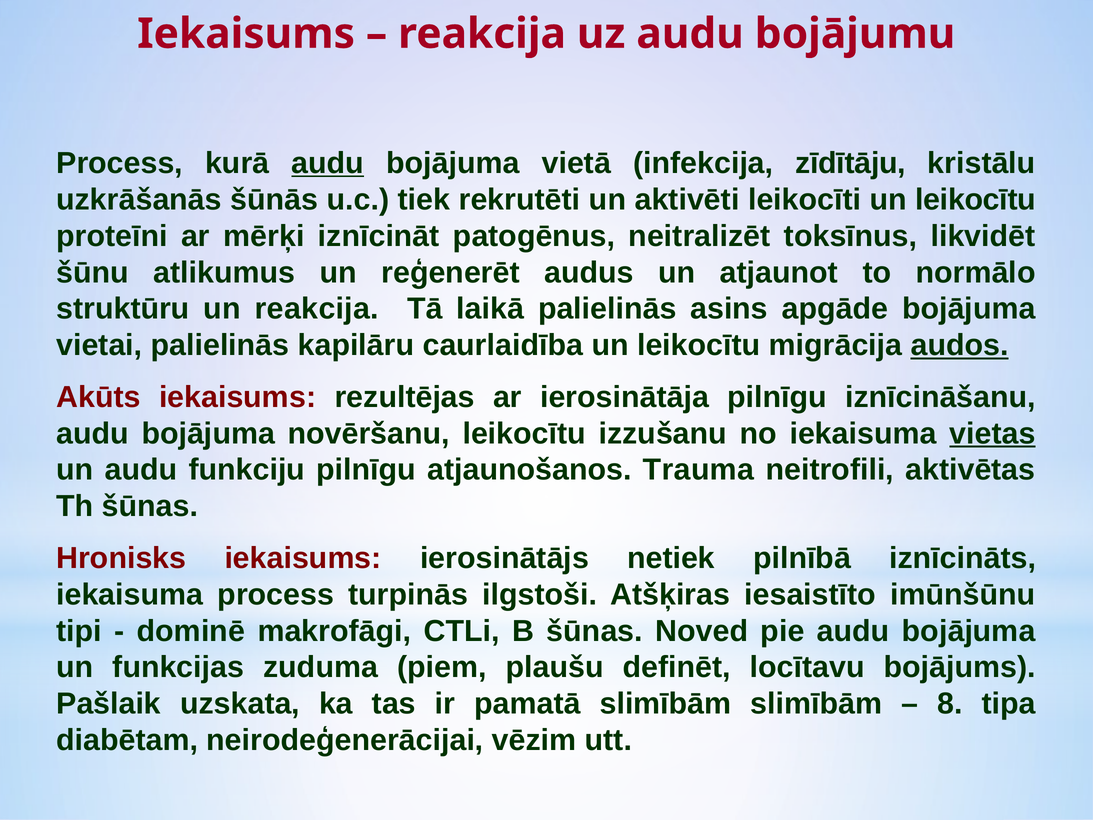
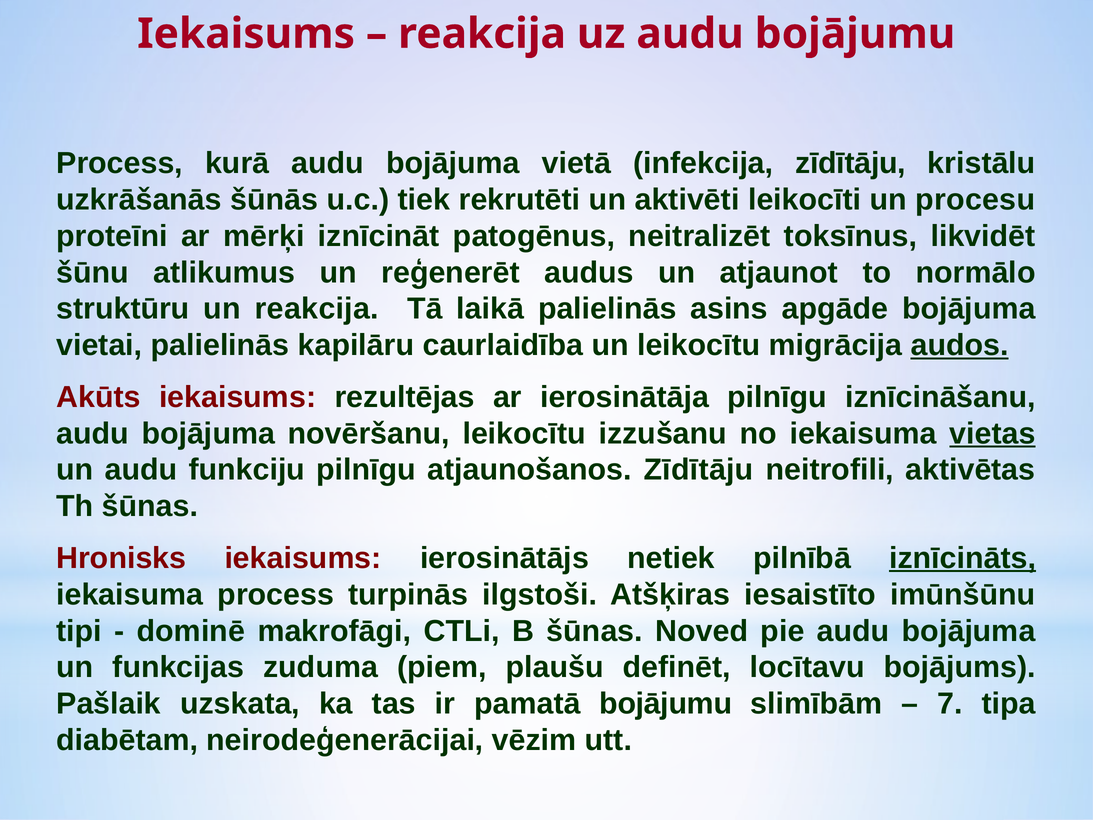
audu at (328, 163) underline: present -> none
leikocīti un leikocītu: leikocītu -> procesu
atjaunošanos Trauma: Trauma -> Zīdītāju
iznīcināts underline: none -> present
pamatā slimībām: slimībām -> bojājumu
8: 8 -> 7
